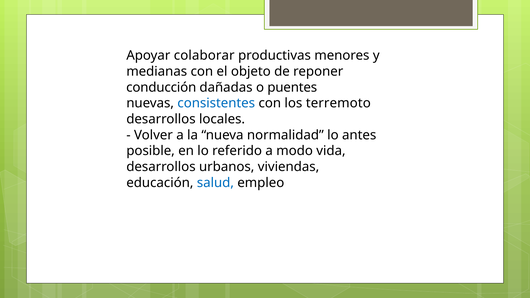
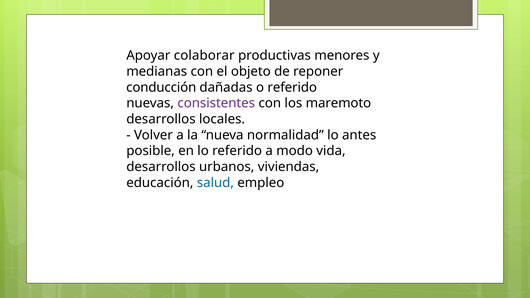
o puentes: puentes -> referido
consistentes colour: blue -> purple
terremoto: terremoto -> maremoto
